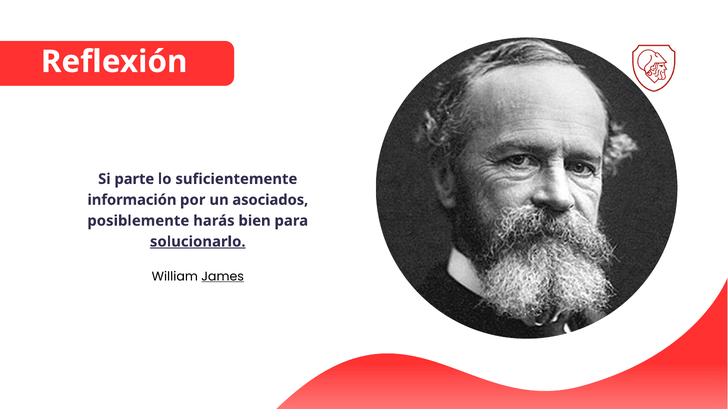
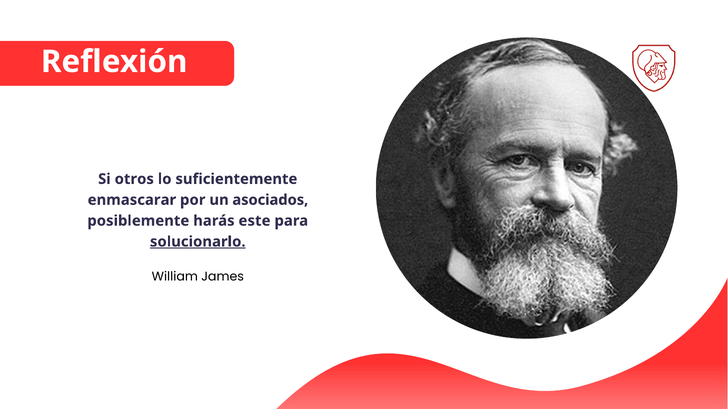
parte: parte -> otros
información: información -> enmascarar
bien: bien -> este
James underline: present -> none
